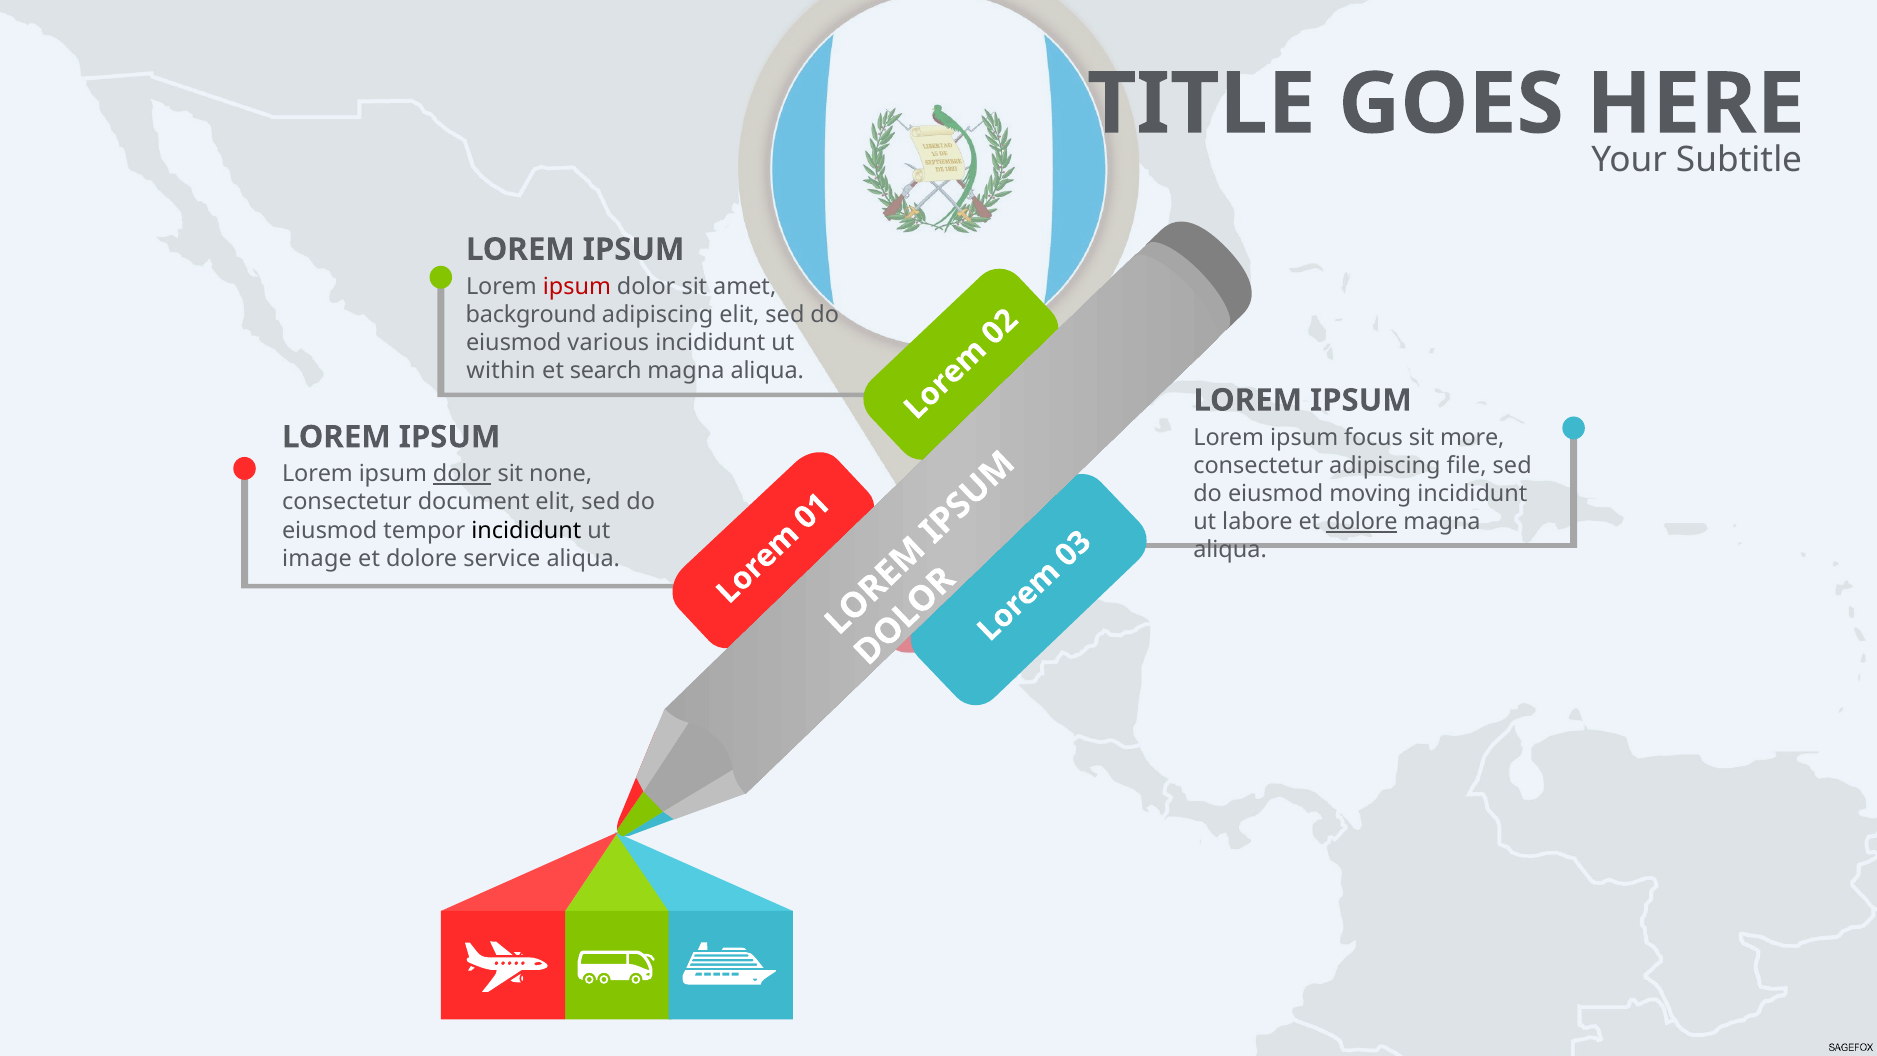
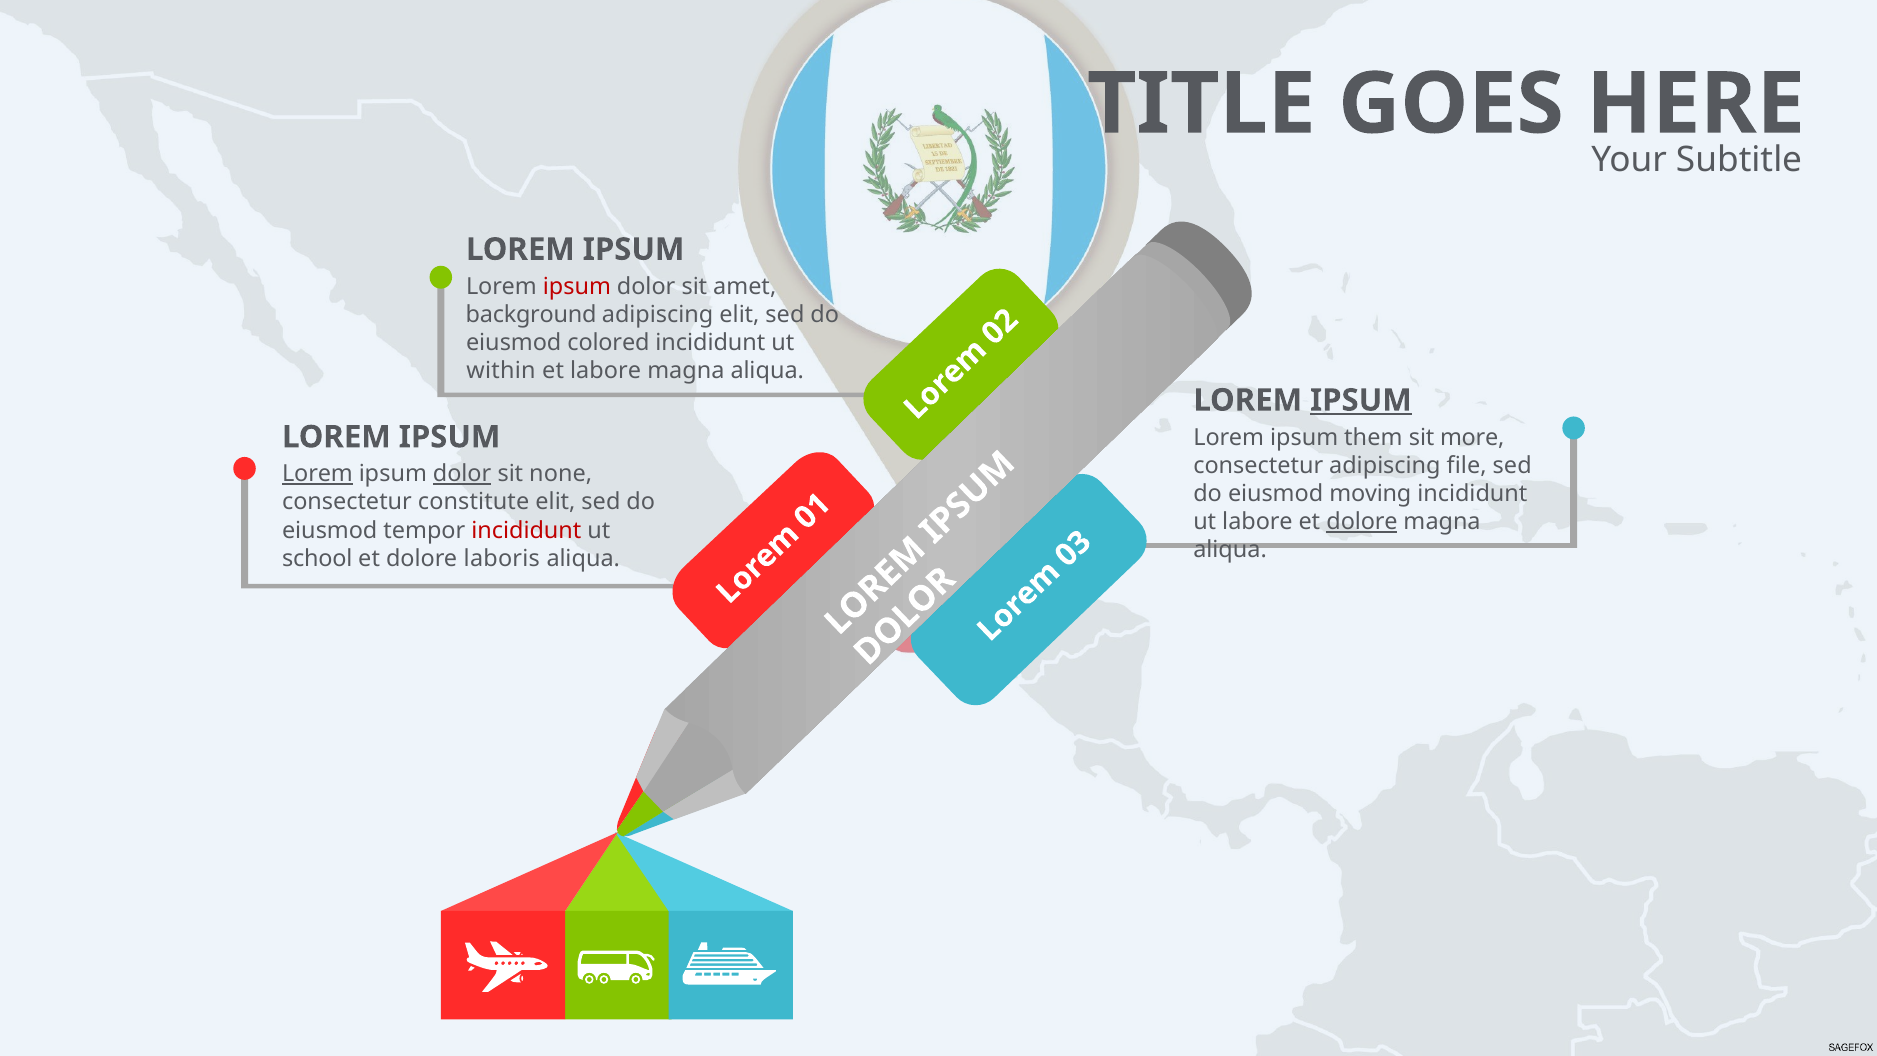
various: various -> colored
et search: search -> labore
IPSUM at (1361, 400) underline: none -> present
focus: focus -> them
Lorem at (317, 474) underline: none -> present
document: document -> constitute
incididunt at (526, 530) colour: black -> red
image: image -> school
service: service -> laboris
